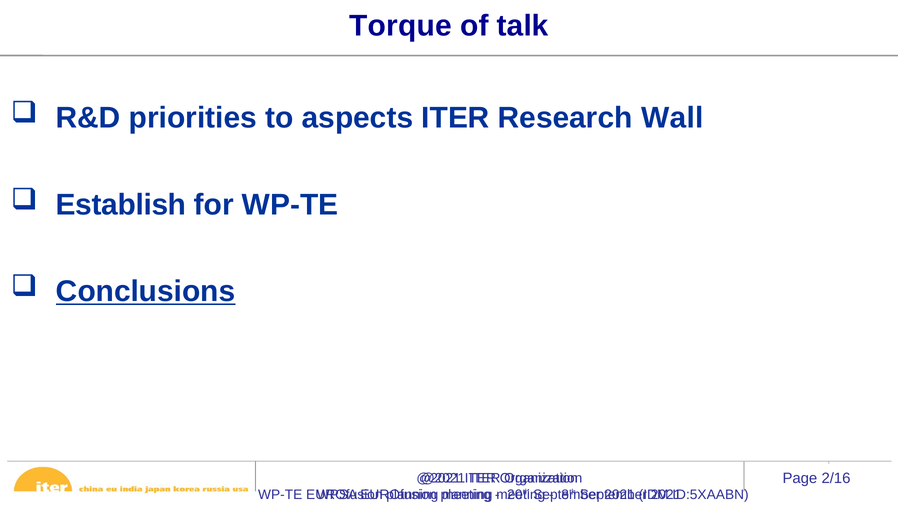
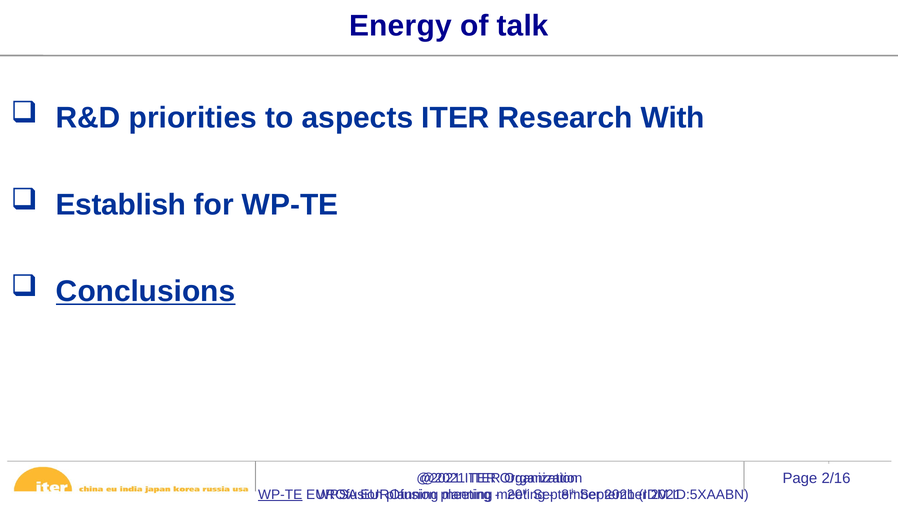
Torque: Torque -> Energy
Wall: Wall -> With
WP-TE at (280, 495) underline: none -> present
